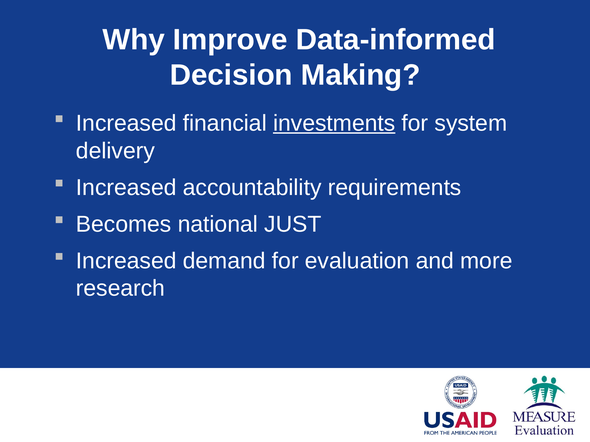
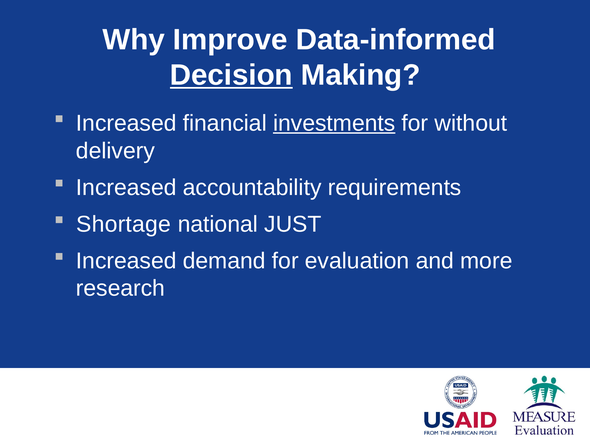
Decision underline: none -> present
system: system -> without
Becomes: Becomes -> Shortage
